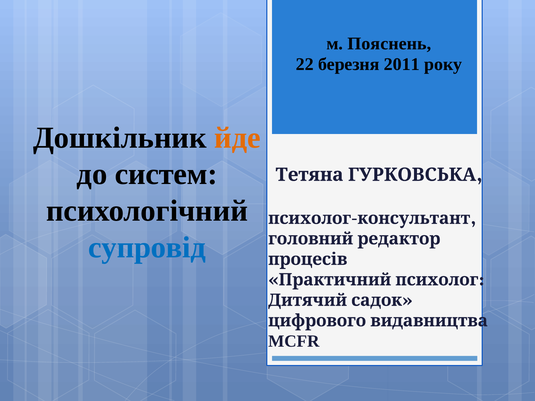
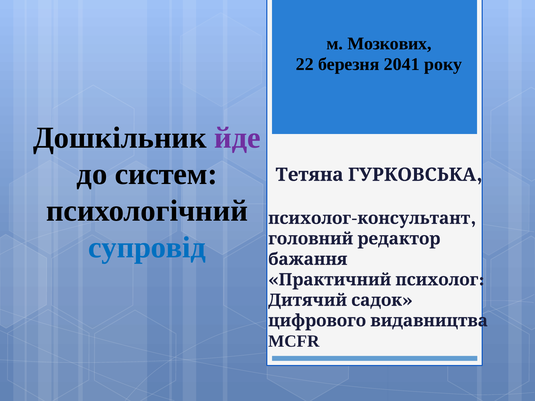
Пояснень: Пояснень -> Мозкових
2011: 2011 -> 2041
йде colour: orange -> purple
процесів: процесів -> бажання
